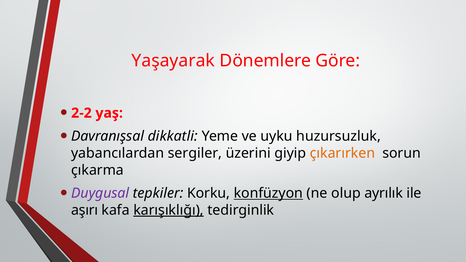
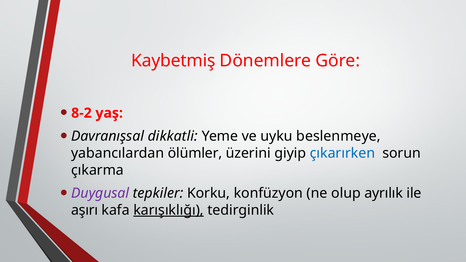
Yaşayarak: Yaşayarak -> Kaybetmiş
2-2: 2-2 -> 8-2
huzursuzluk: huzursuzluk -> beslenmeye
sergiler: sergiler -> ölümler
çıkarırken colour: orange -> blue
konfüzyon underline: present -> none
